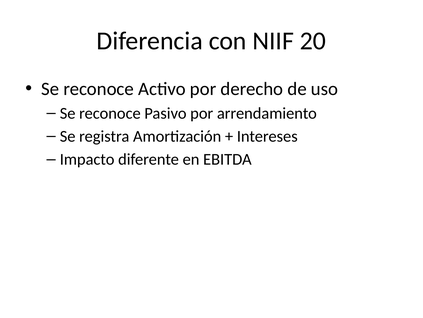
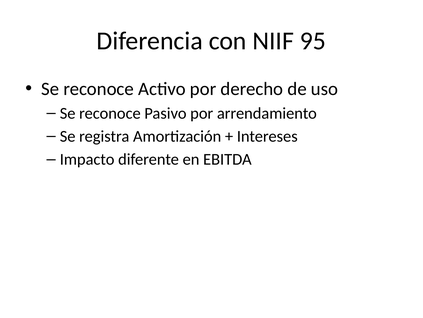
20: 20 -> 95
